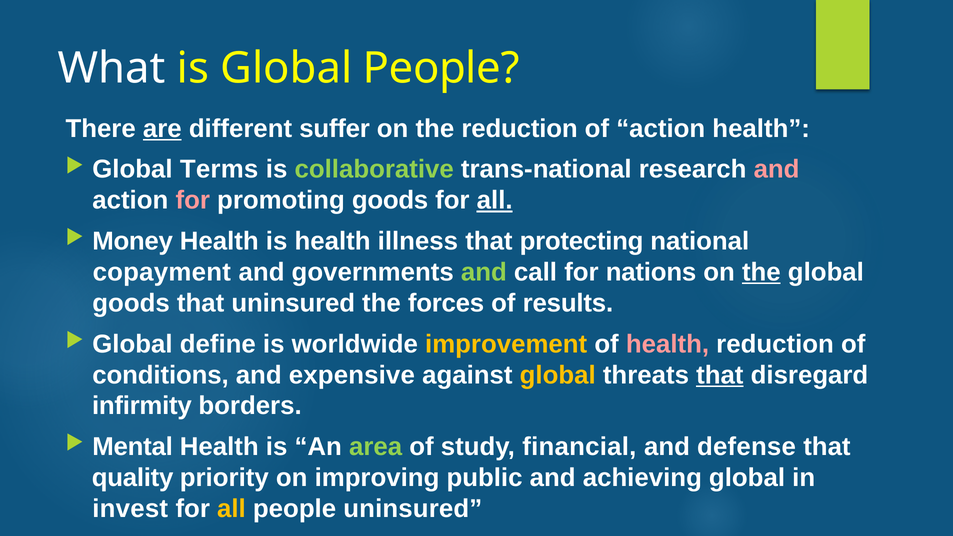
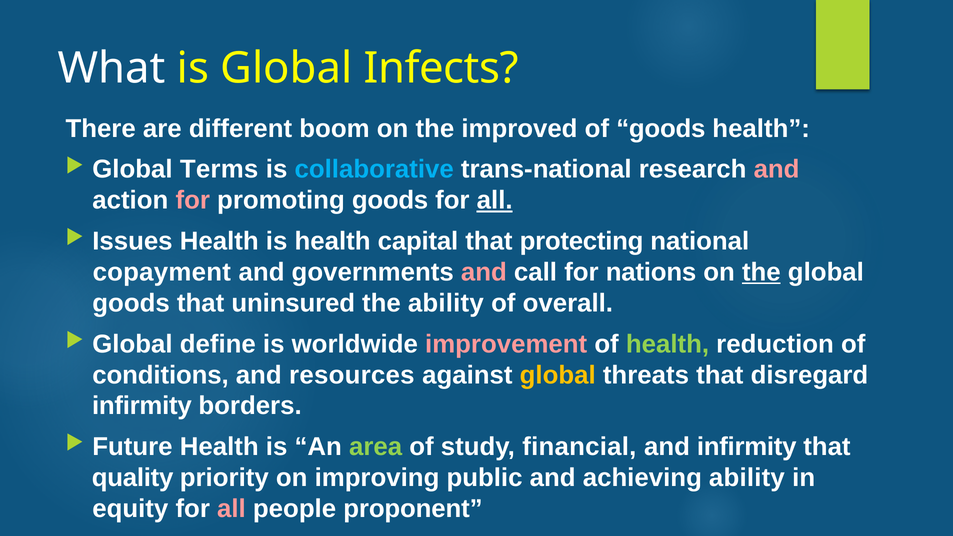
Global People: People -> Infects
are underline: present -> none
suffer: suffer -> boom
the reduction: reduction -> improved
of action: action -> goods
collaborative colour: light green -> light blue
Money: Money -> Issues
illness: illness -> capital
and at (484, 272) colour: light green -> pink
the forces: forces -> ability
results: results -> overall
improvement colour: yellow -> pink
health at (668, 344) colour: pink -> light green
expensive: expensive -> resources
that at (720, 375) underline: present -> none
Mental: Mental -> Future
and defense: defense -> infirmity
achieving global: global -> ability
invest: invest -> equity
all at (231, 509) colour: yellow -> pink
people uninsured: uninsured -> proponent
